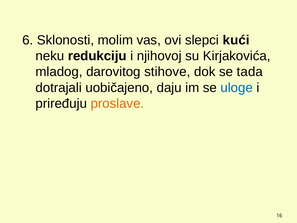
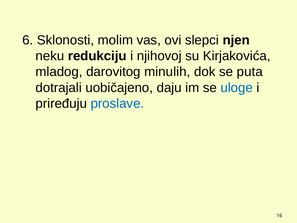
kući: kući -> njen
stihove: stihove -> minulih
tada: tada -> puta
proslave colour: orange -> blue
